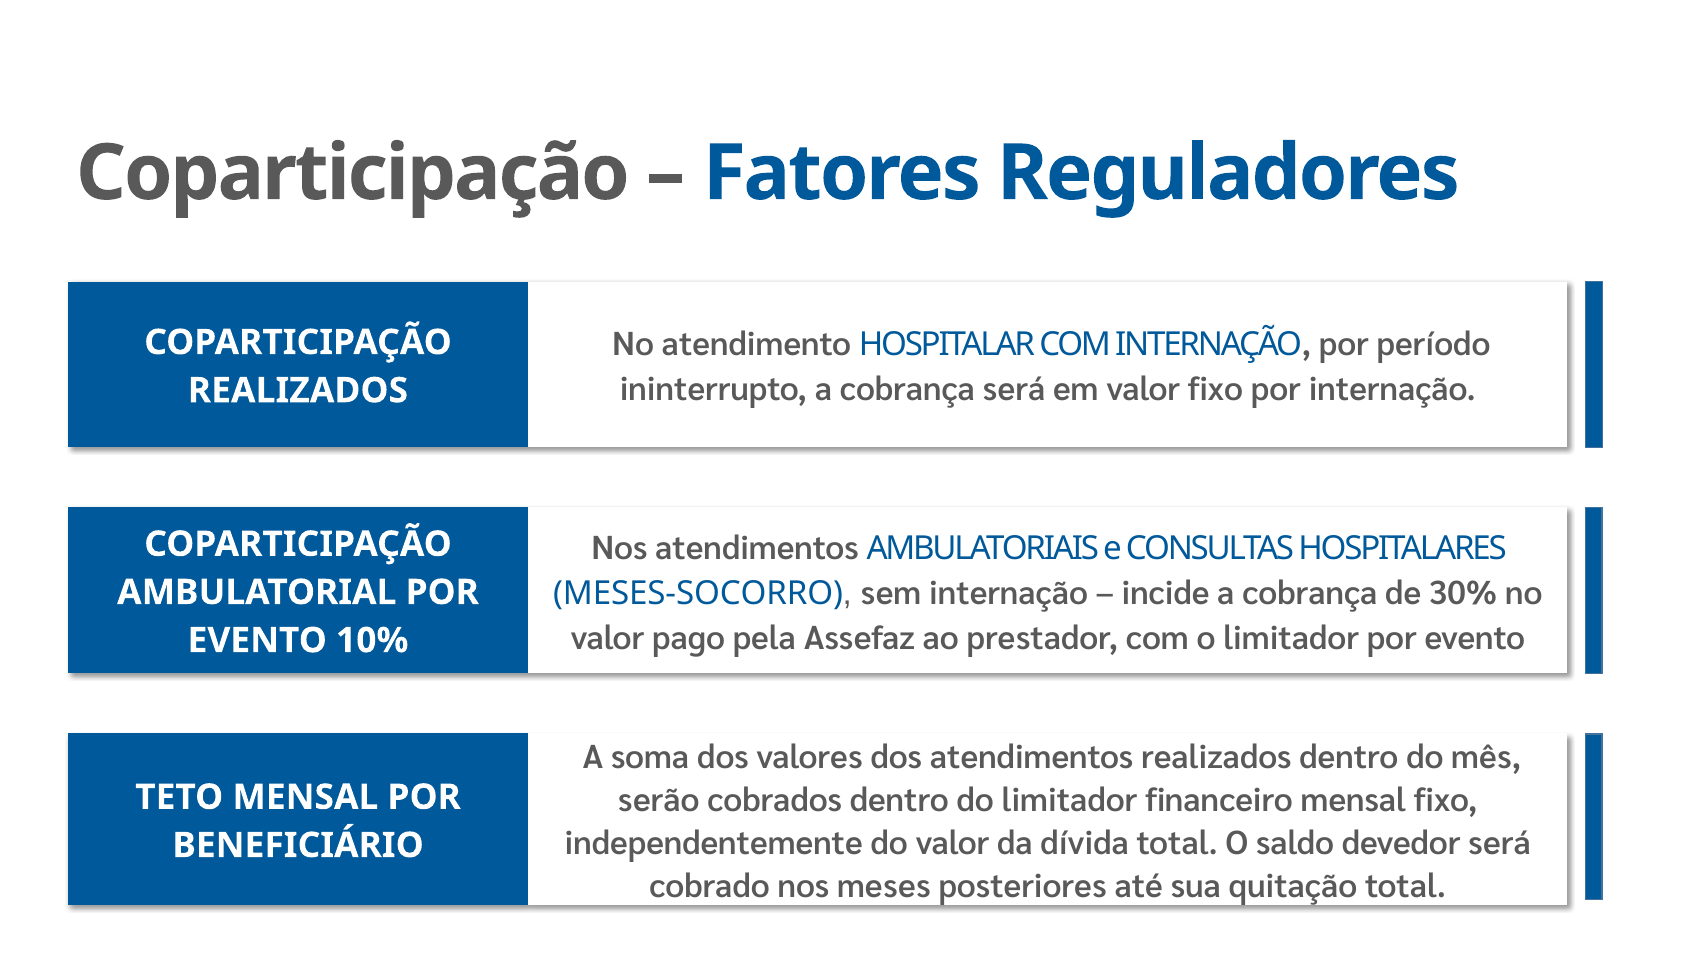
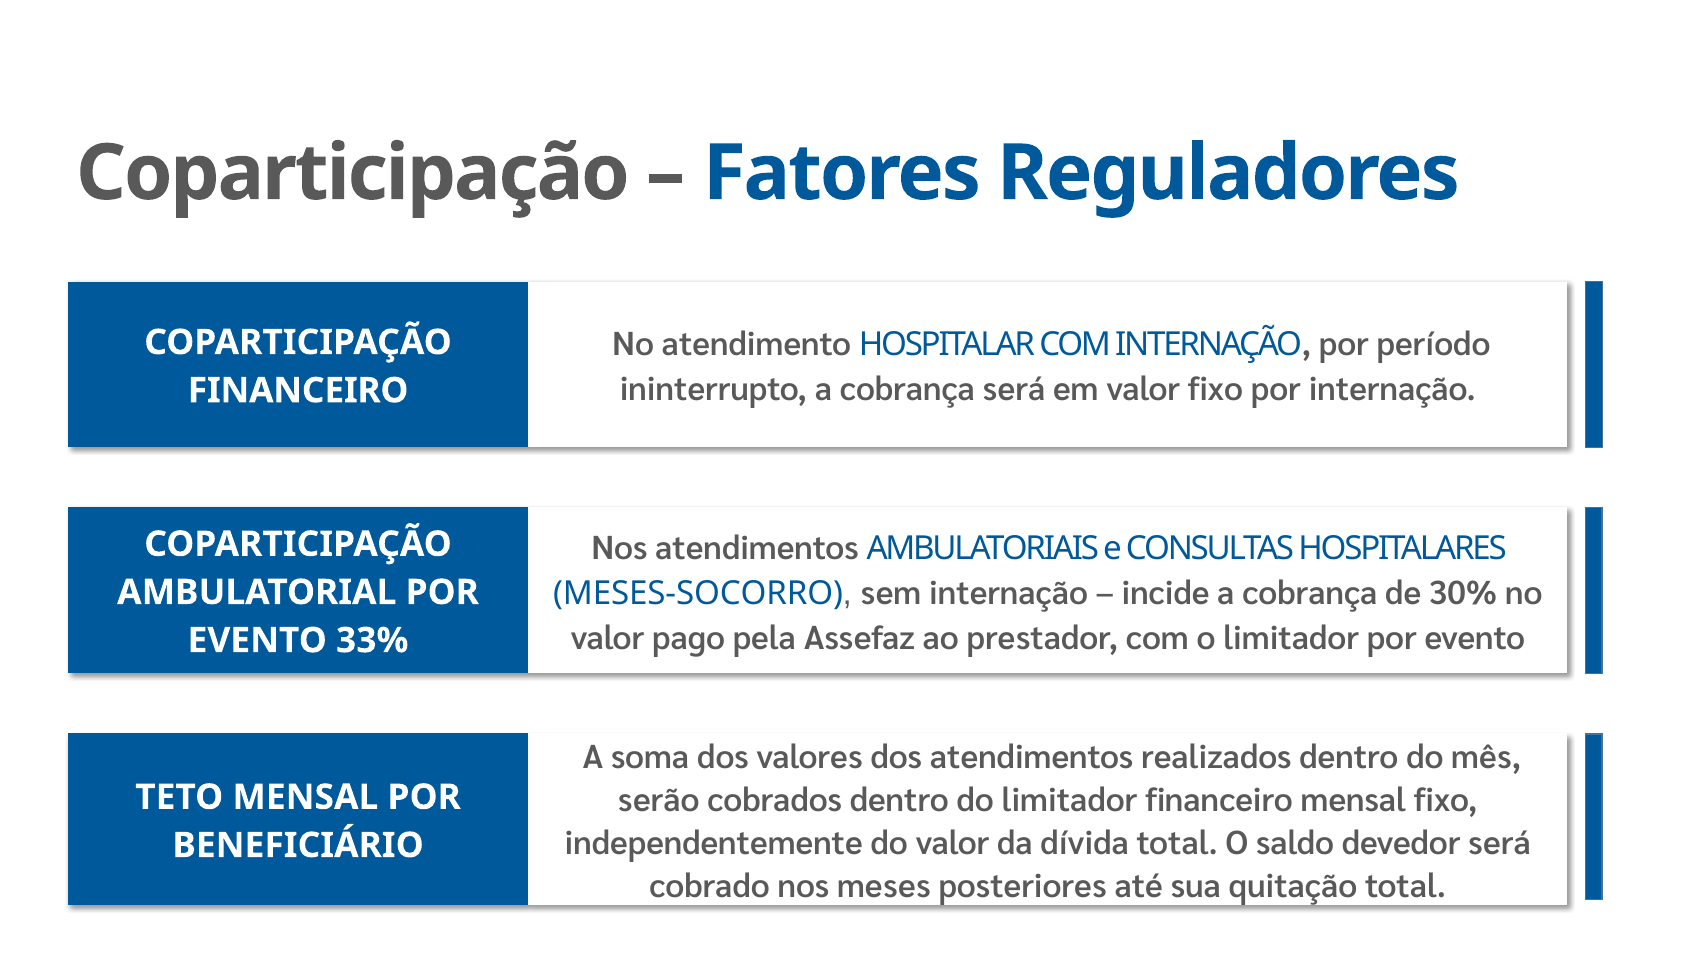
REALIZADOS at (298, 391): REALIZADOS -> FINANCEIRO
10%: 10% -> 33%
